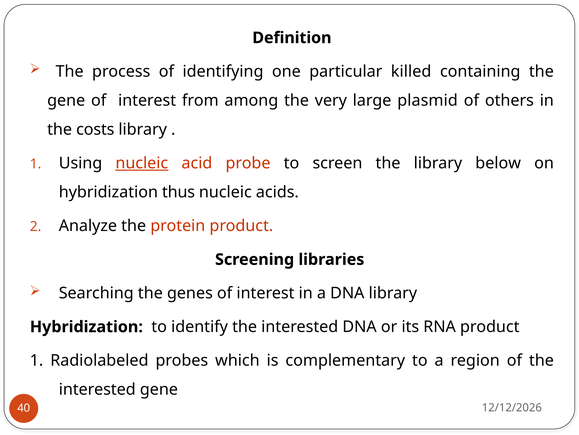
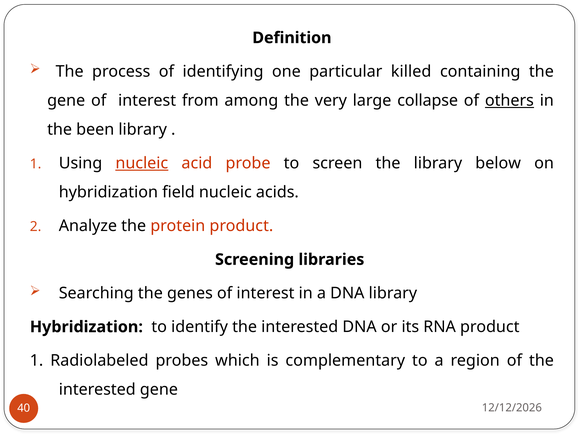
plasmid: plasmid -> collapse
others underline: none -> present
costs: costs -> been
thus: thus -> field
